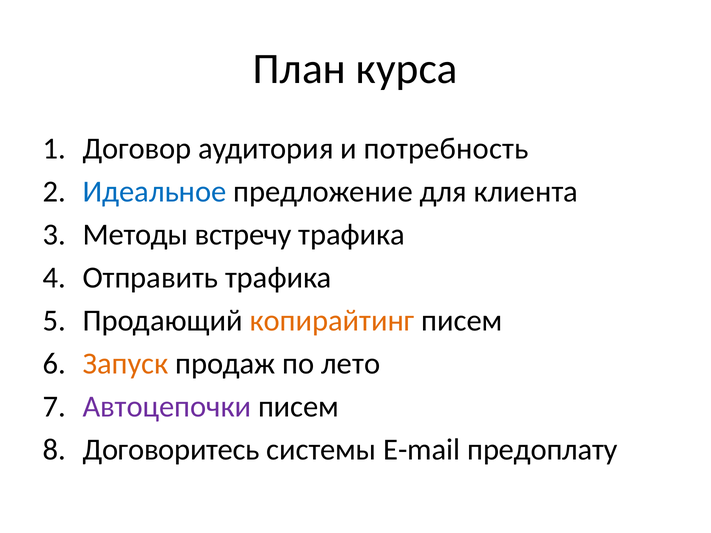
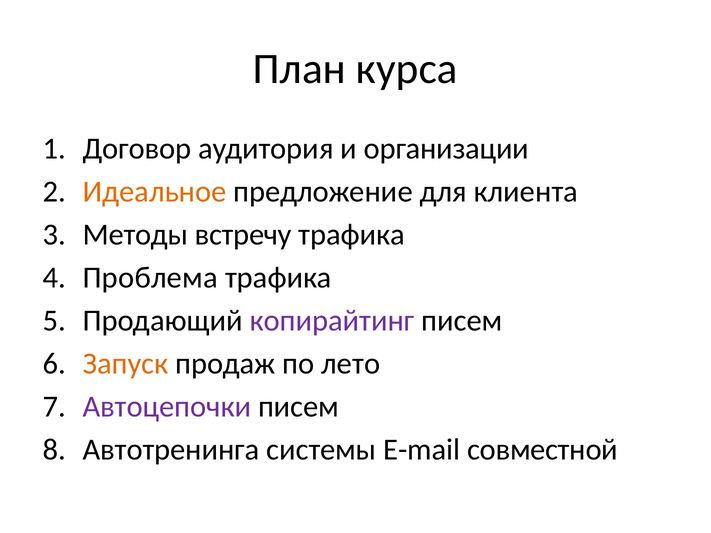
потребность: потребность -> организации
Идеальное colour: blue -> orange
Отправить: Отправить -> Проблема
копирайтинг colour: orange -> purple
Договоритесь: Договоритесь -> Автотренинга
предоплату: предоплату -> совместной
